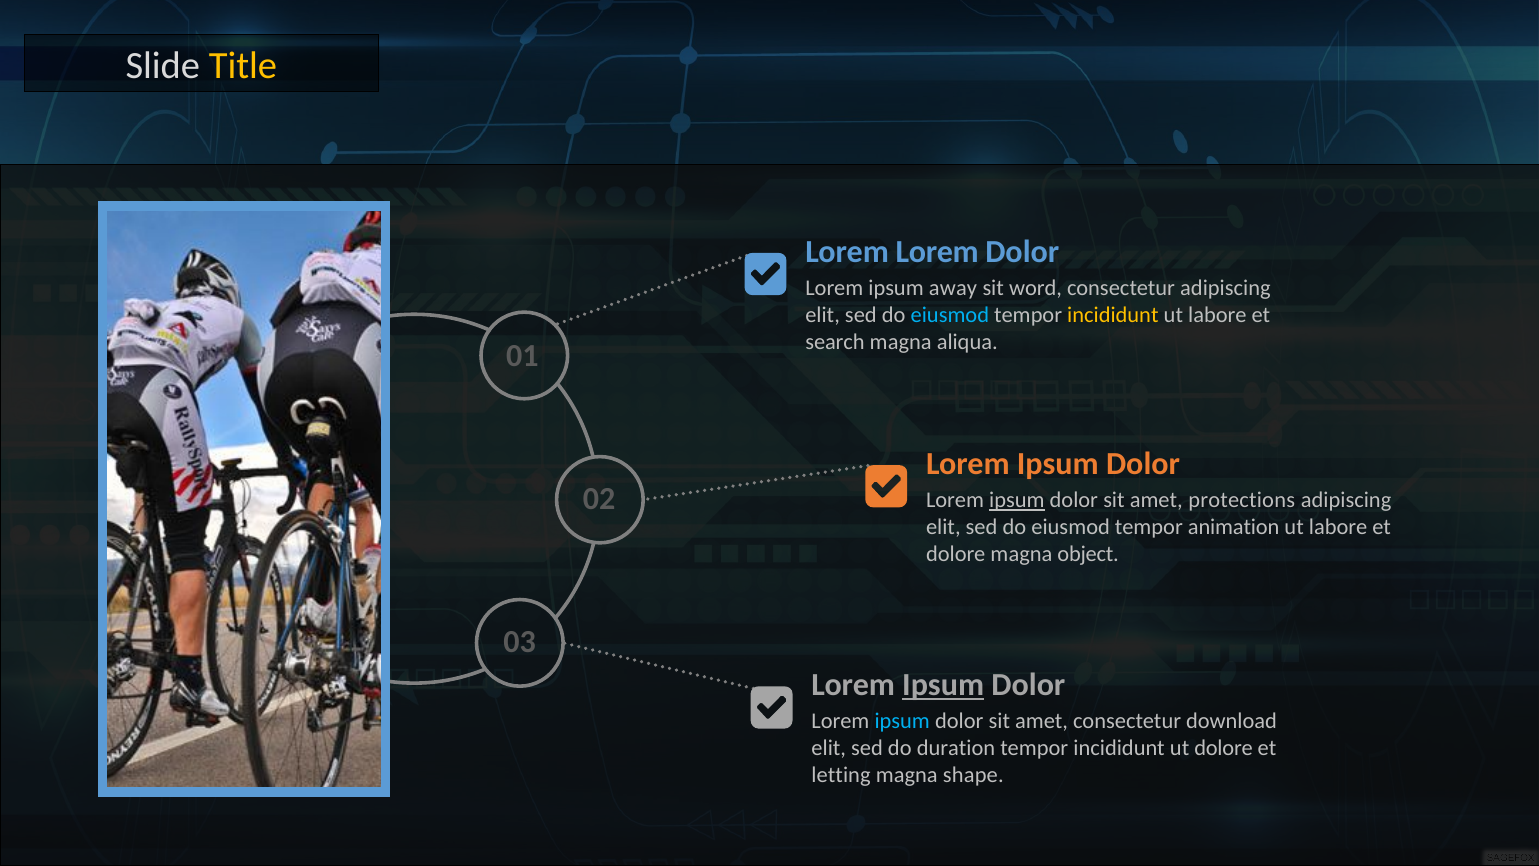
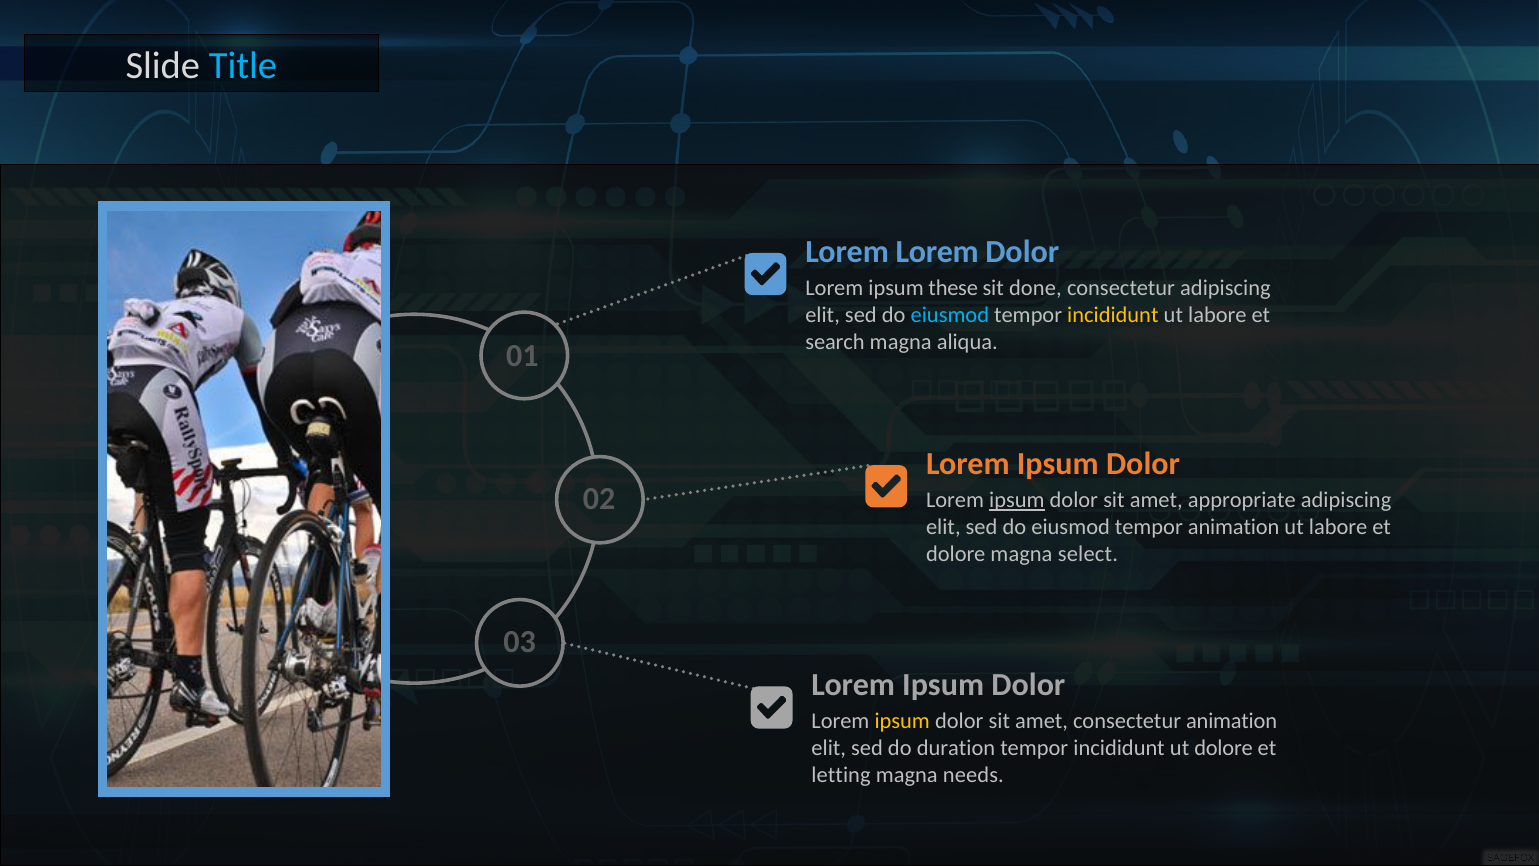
Title colour: yellow -> light blue
away: away -> these
word: word -> done
protections: protections -> appropriate
object: object -> select
Ipsum at (943, 685) underline: present -> none
ipsum at (902, 721) colour: light blue -> yellow
consectetur download: download -> animation
shape: shape -> needs
